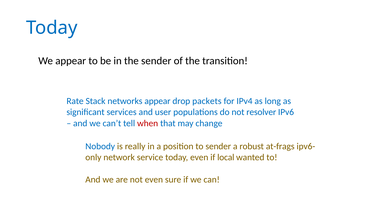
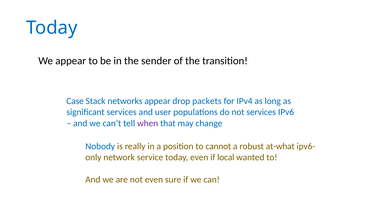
Rate: Rate -> Case
not resolver: resolver -> services
when colour: red -> purple
to sender: sender -> cannot
at-frags: at-frags -> at-what
